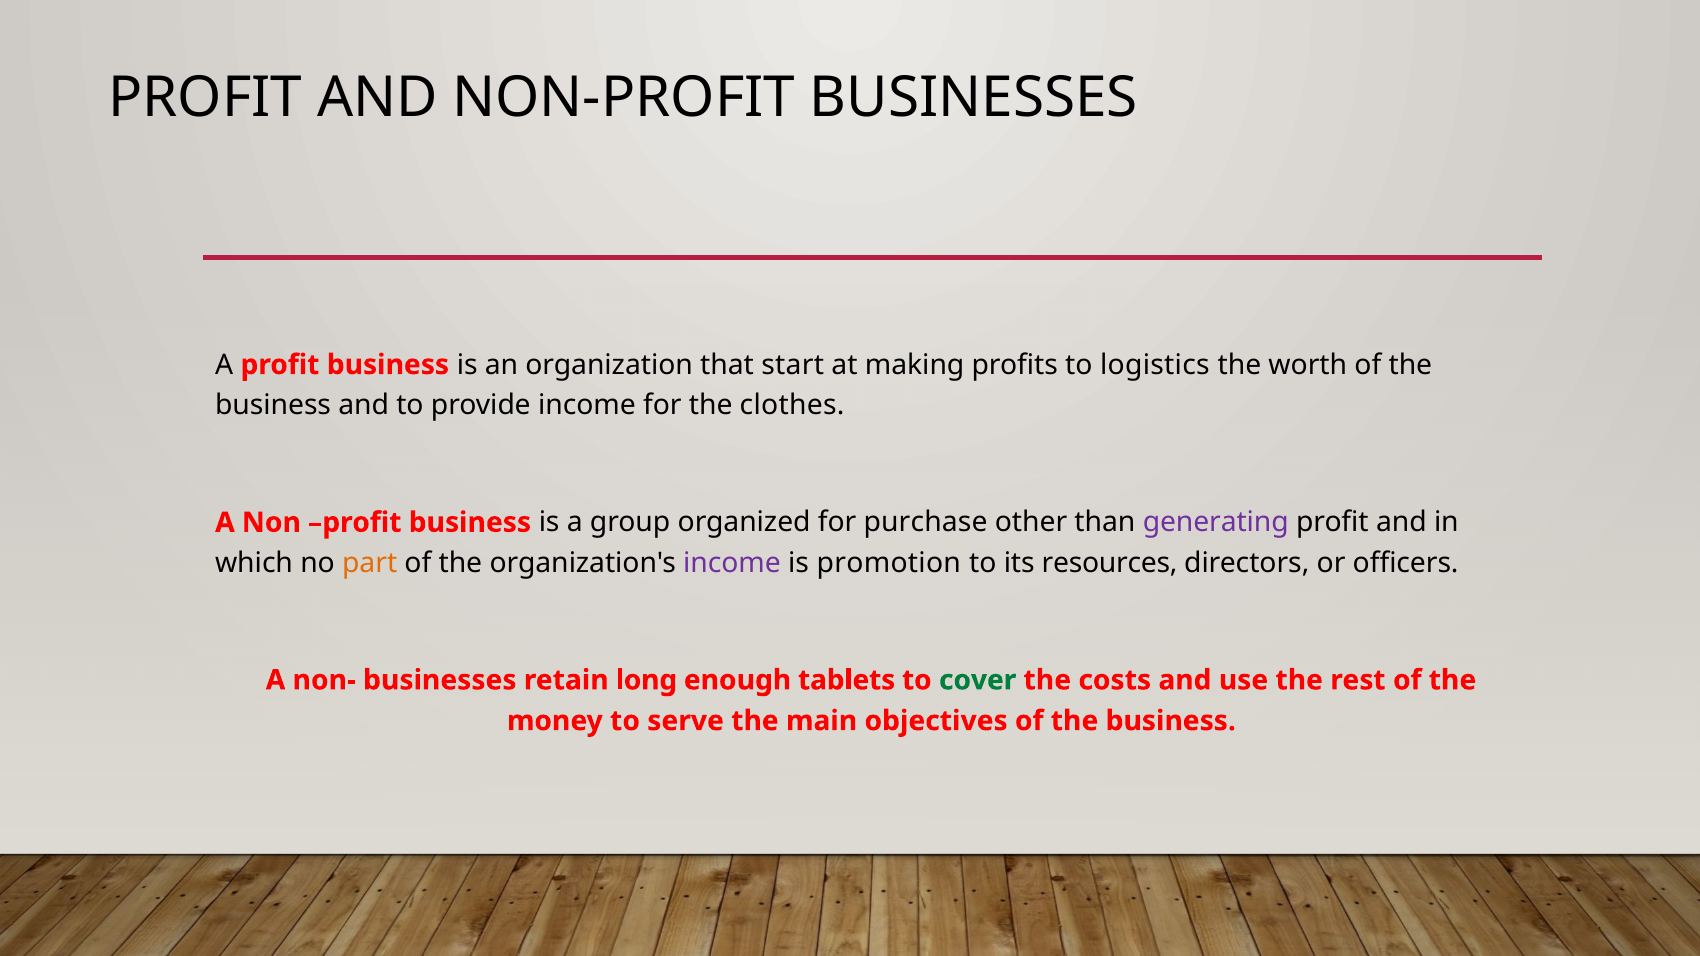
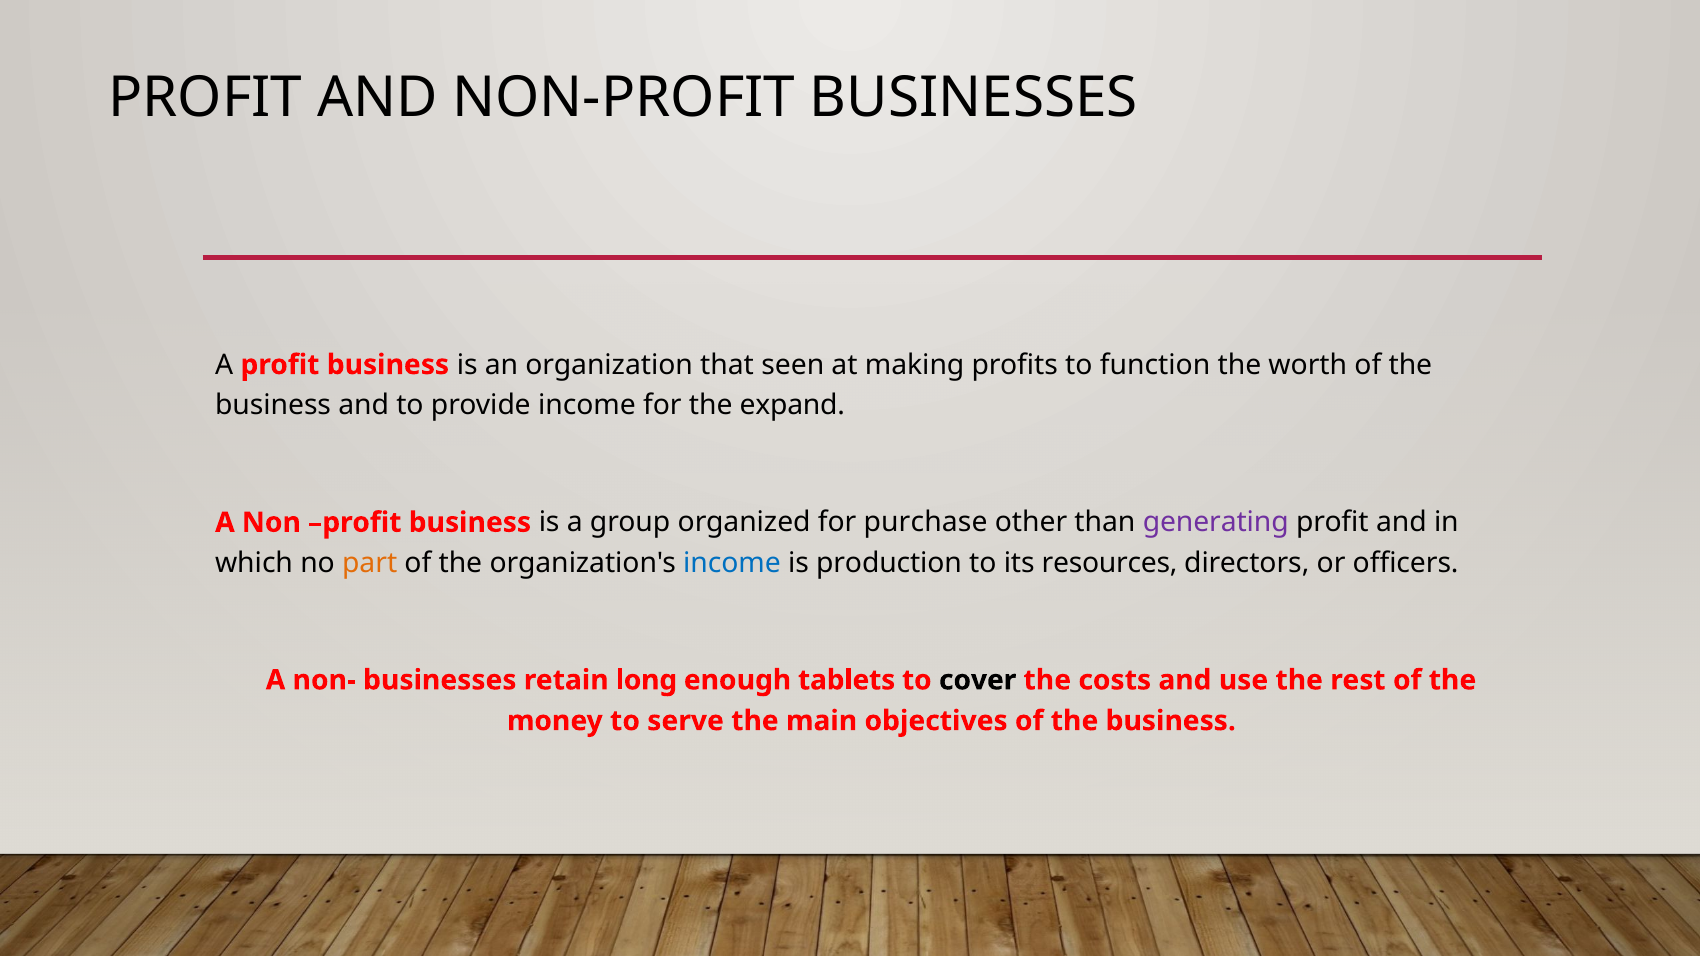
start: start -> seen
logistics: logistics -> function
clothes: clothes -> expand
income at (732, 563) colour: purple -> blue
promotion: promotion -> production
cover colour: green -> black
